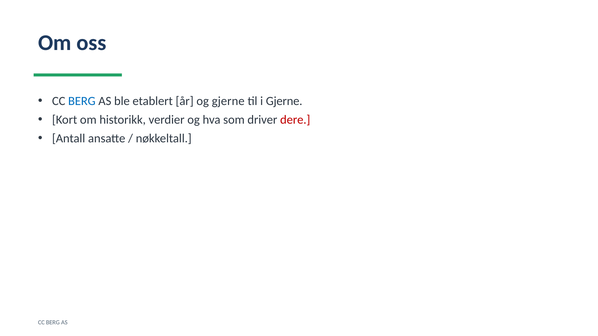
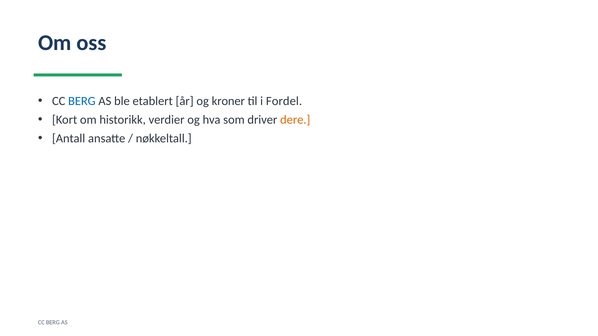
og gjerne: gjerne -> kroner
i Gjerne: Gjerne -> Fordel
dere colour: red -> orange
